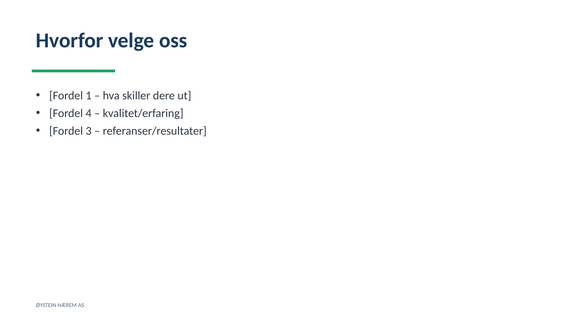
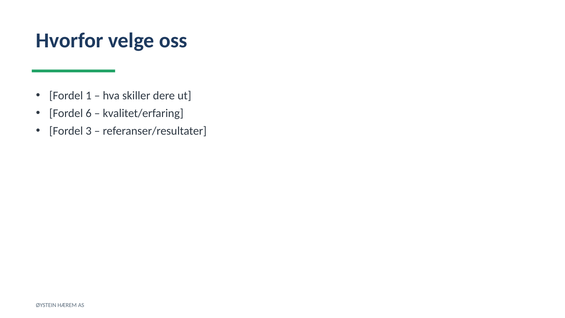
4: 4 -> 6
